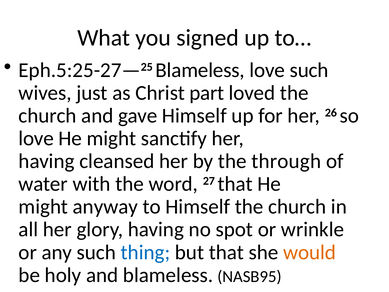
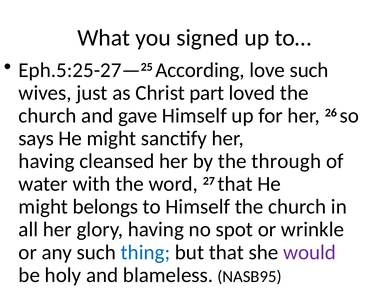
Eph.5:25-27—25 Blameless: Blameless -> According
love at (36, 138): love -> says
anyway: anyway -> belongs
would colour: orange -> purple
